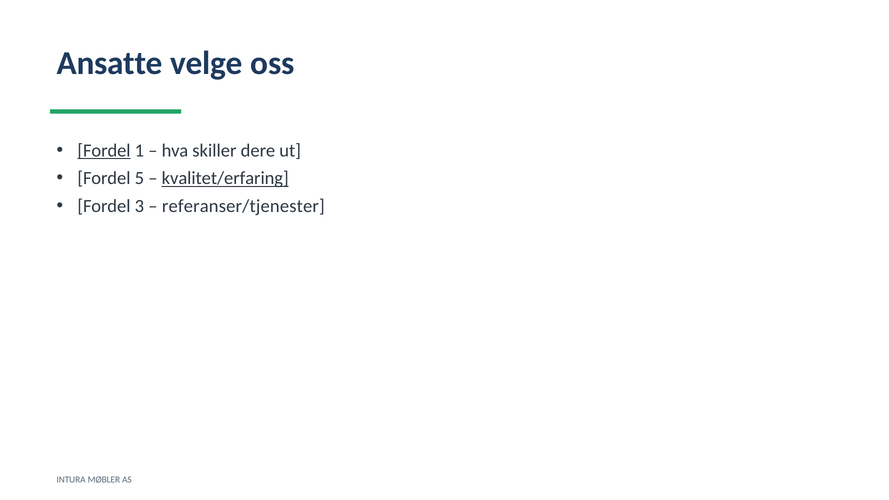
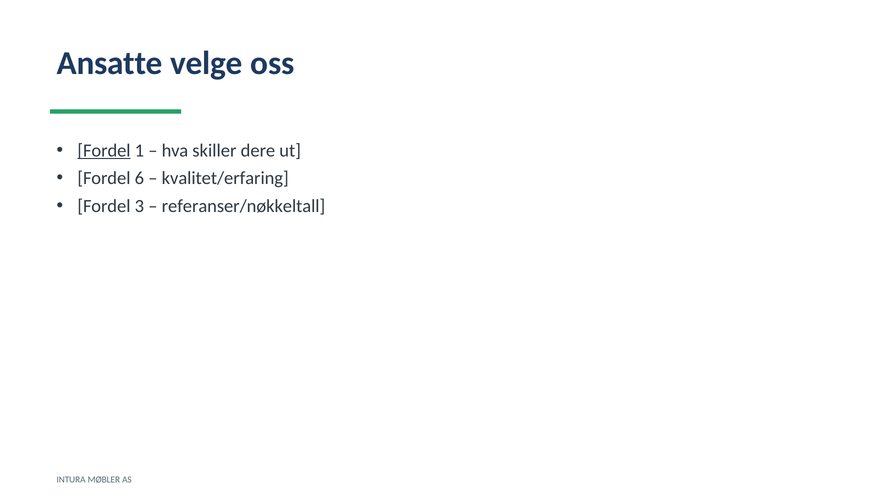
5: 5 -> 6
kvalitet/erfaring underline: present -> none
referanser/tjenester: referanser/tjenester -> referanser/nøkkeltall
